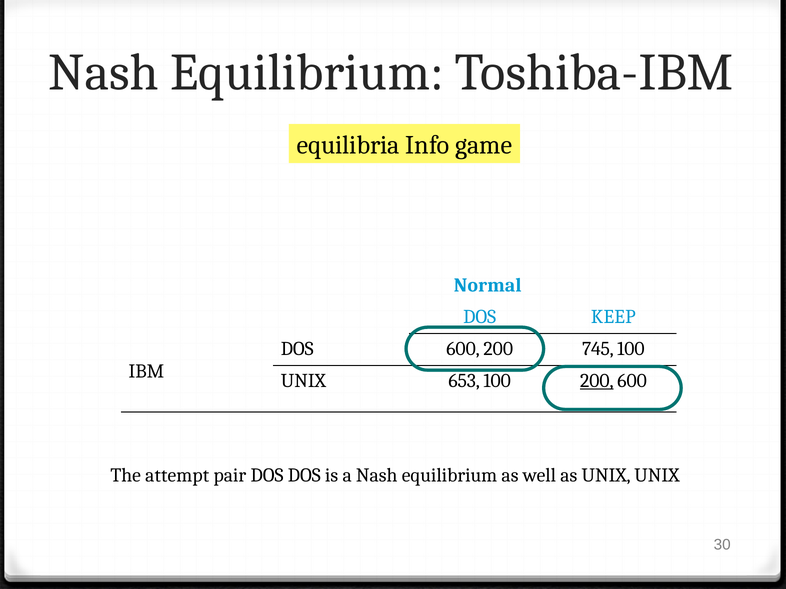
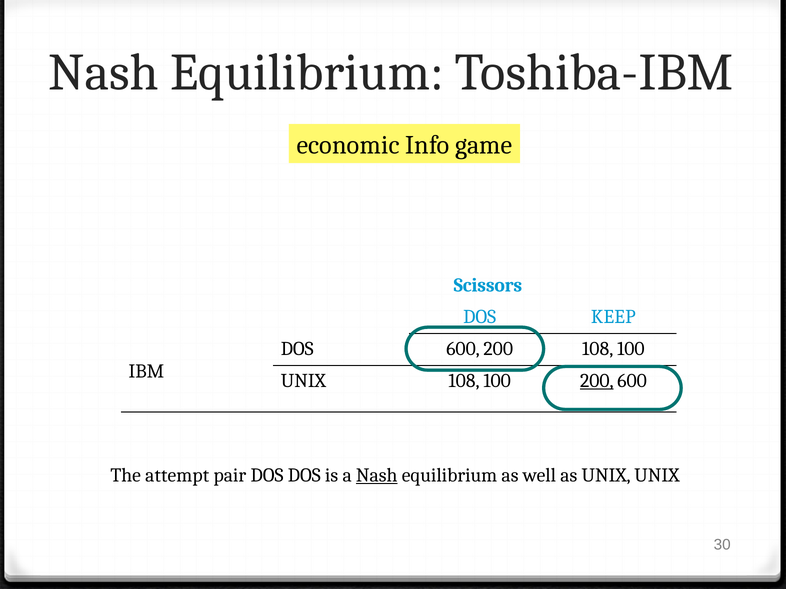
equilibria: equilibria -> economic
Normal: Normal -> Scissors
200 745: 745 -> 108
UNIX 653: 653 -> 108
Nash at (377, 476) underline: none -> present
